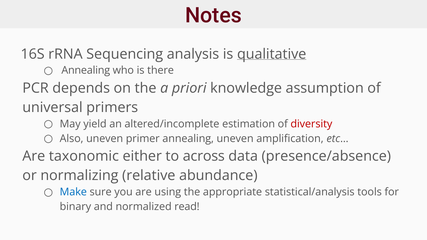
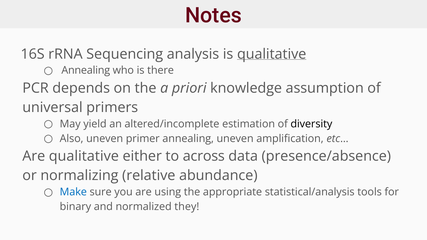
diversity colour: red -> black
Are taxonomic: taxonomic -> qualitative
read: read -> they
